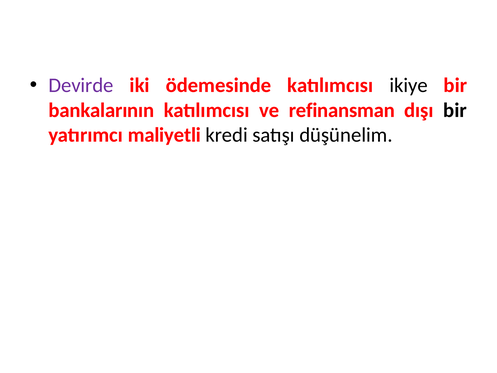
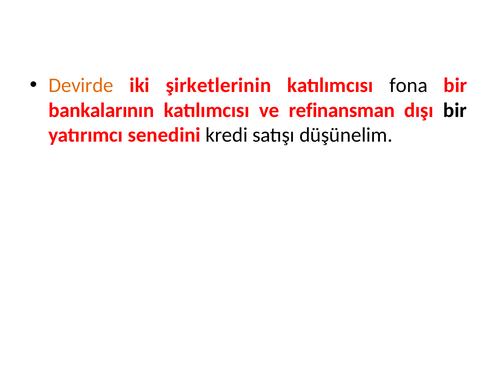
Devirde colour: purple -> orange
ödemesinde: ödemesinde -> şirketlerinin
ikiye: ikiye -> fona
maliyetli: maliyetli -> senedini
